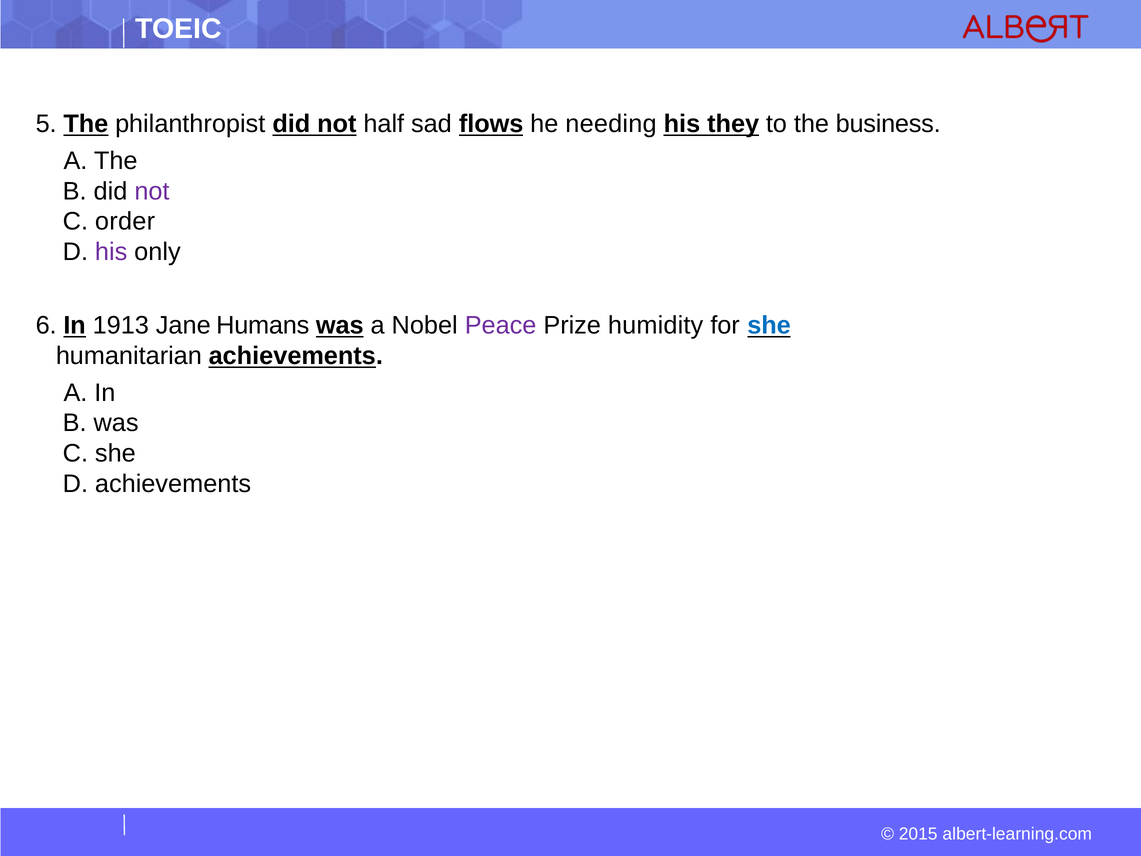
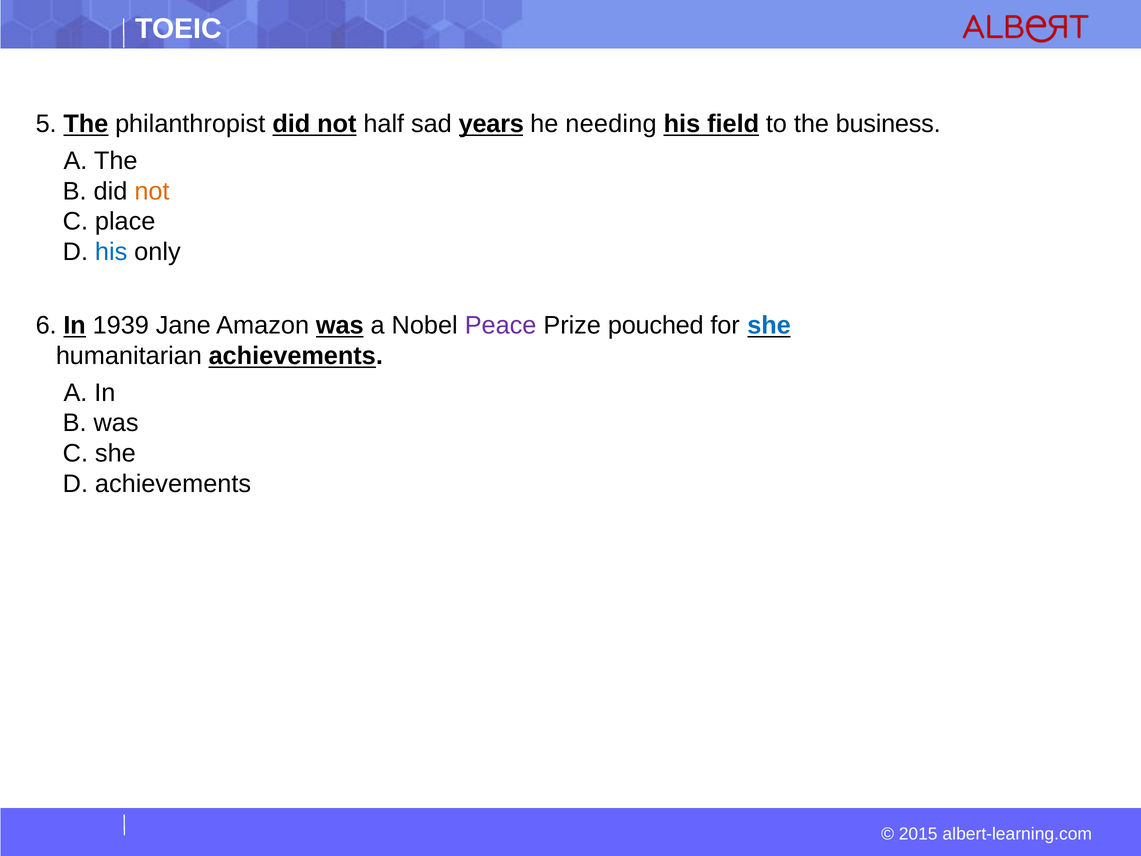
flows: flows -> years
they: they -> field
not at (152, 191) colour: purple -> orange
order: order -> place
his at (111, 252) colour: purple -> blue
1913: 1913 -> 1939
Humans: Humans -> Amazon
humidity: humidity -> pouched
